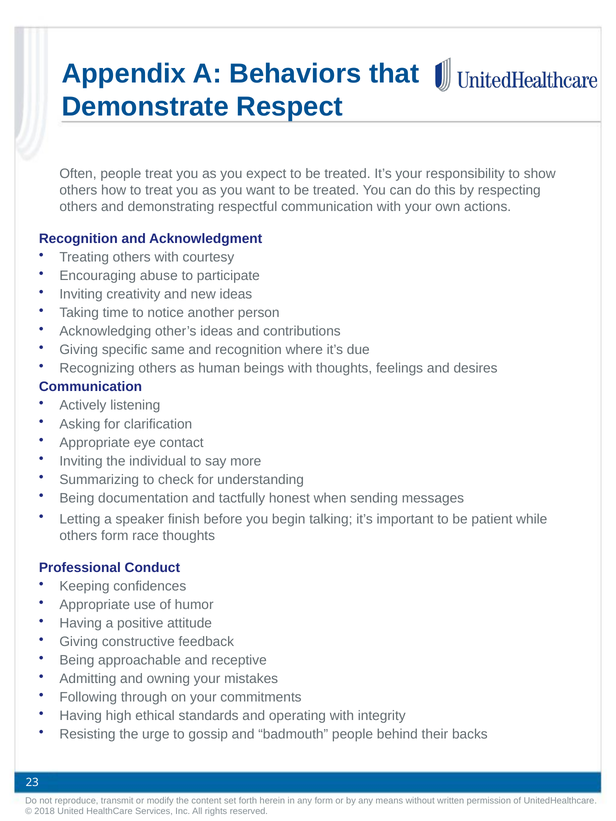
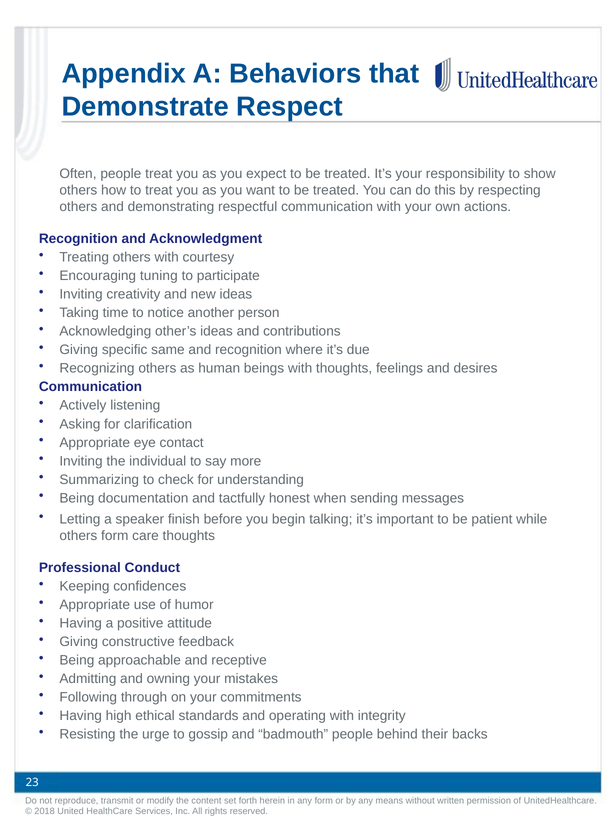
abuse: abuse -> tuning
race: race -> care
